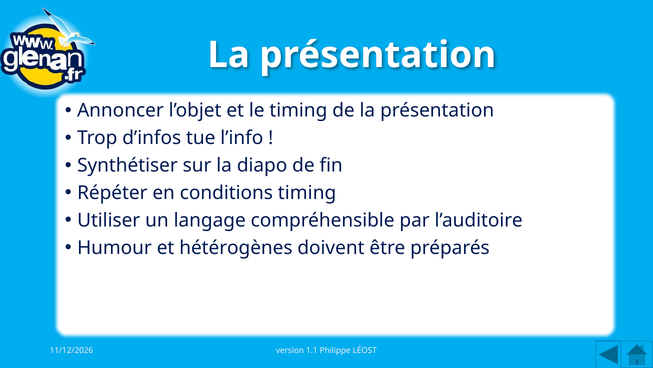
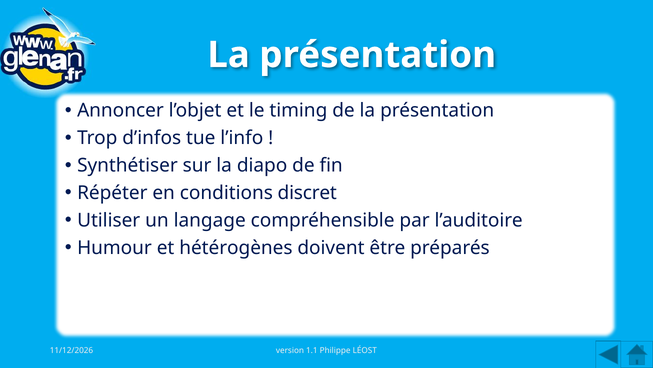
conditions timing: timing -> discret
